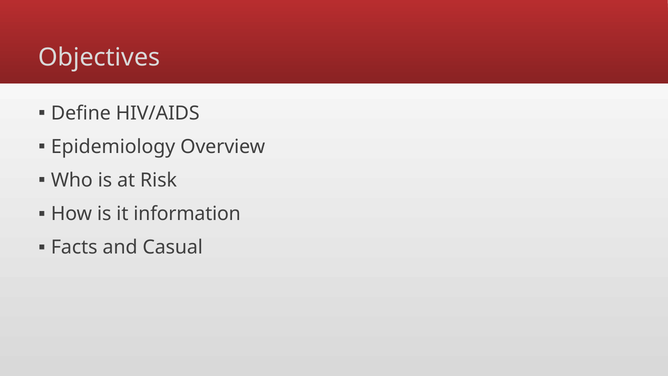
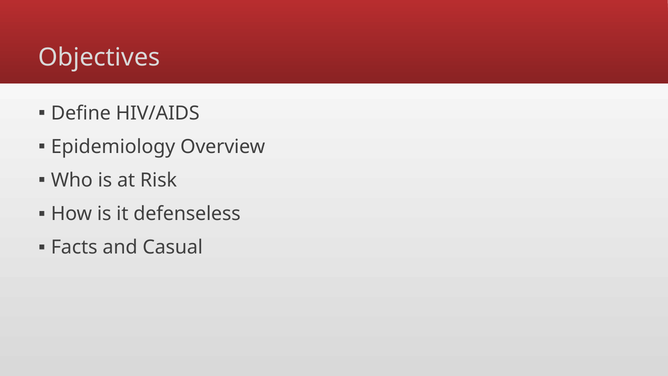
information: information -> defenseless
